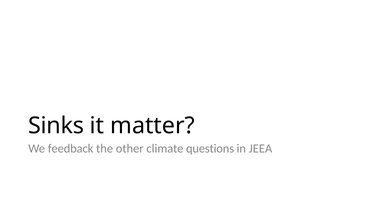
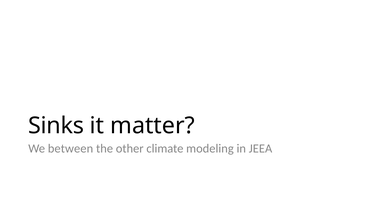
feedback: feedback -> between
questions: questions -> modeling
